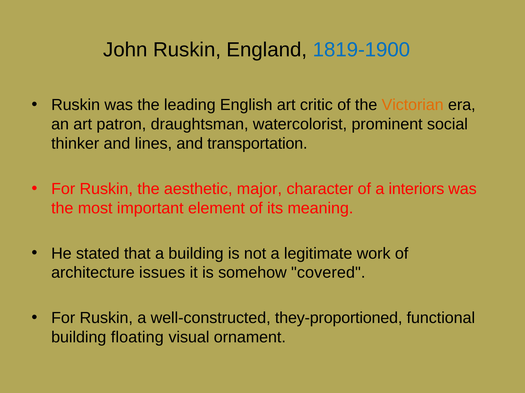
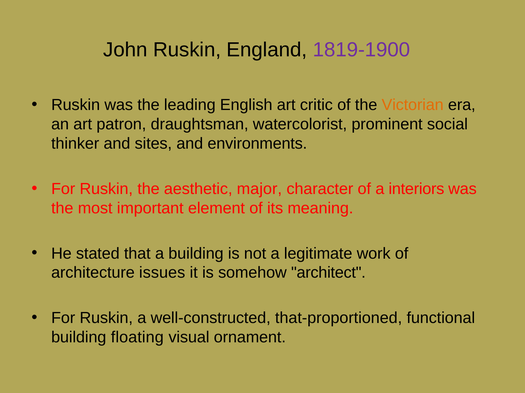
1819-1900 colour: blue -> purple
lines: lines -> sites
transportation: transportation -> environments
covered: covered -> architect
they-proportioned: they-proportioned -> that-proportioned
